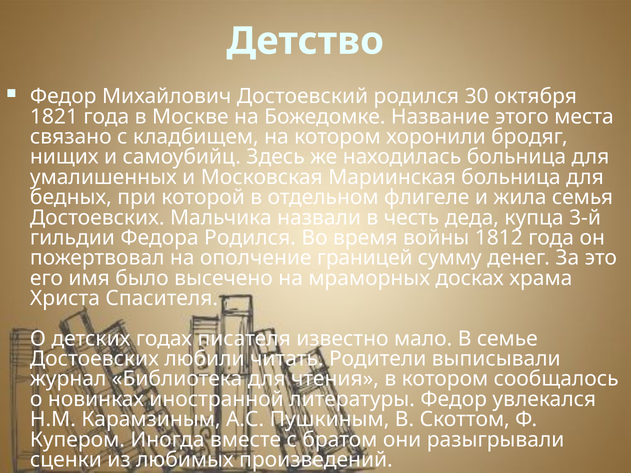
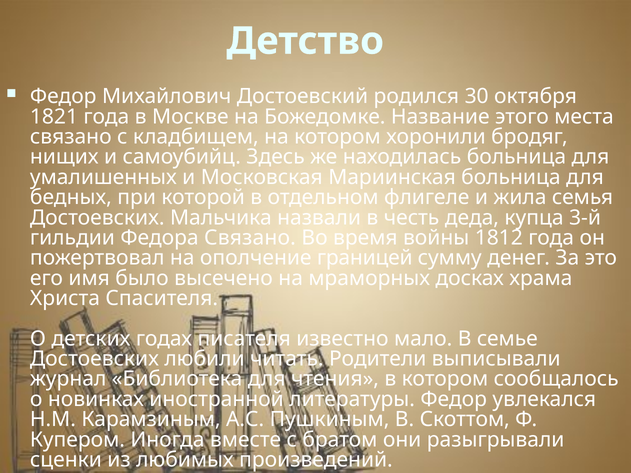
Федора Родился: Родился -> Связано
